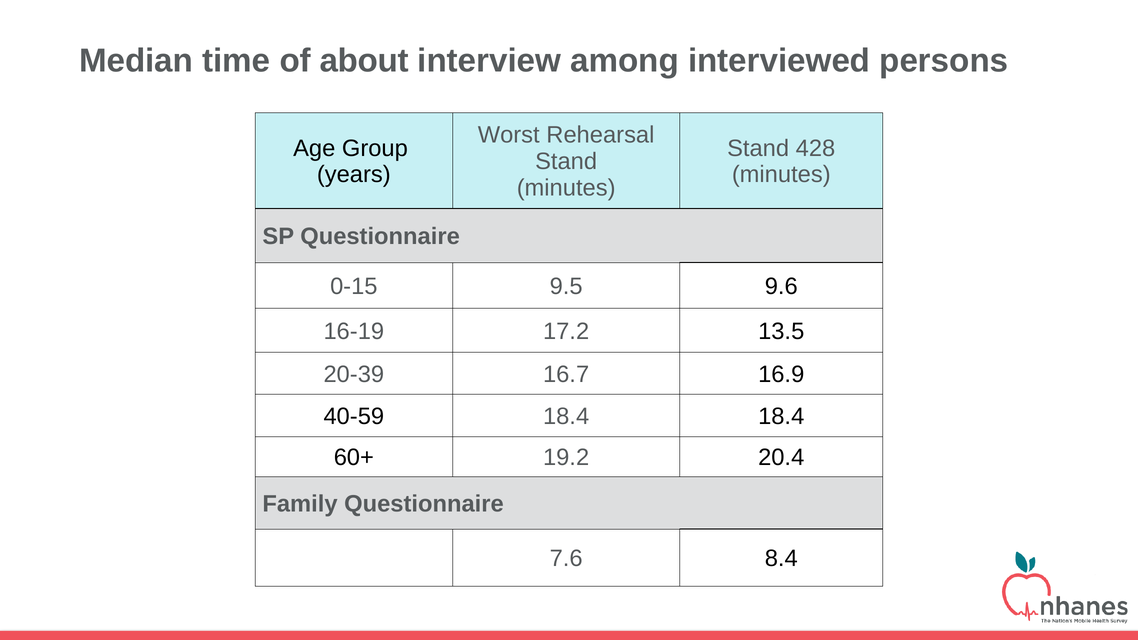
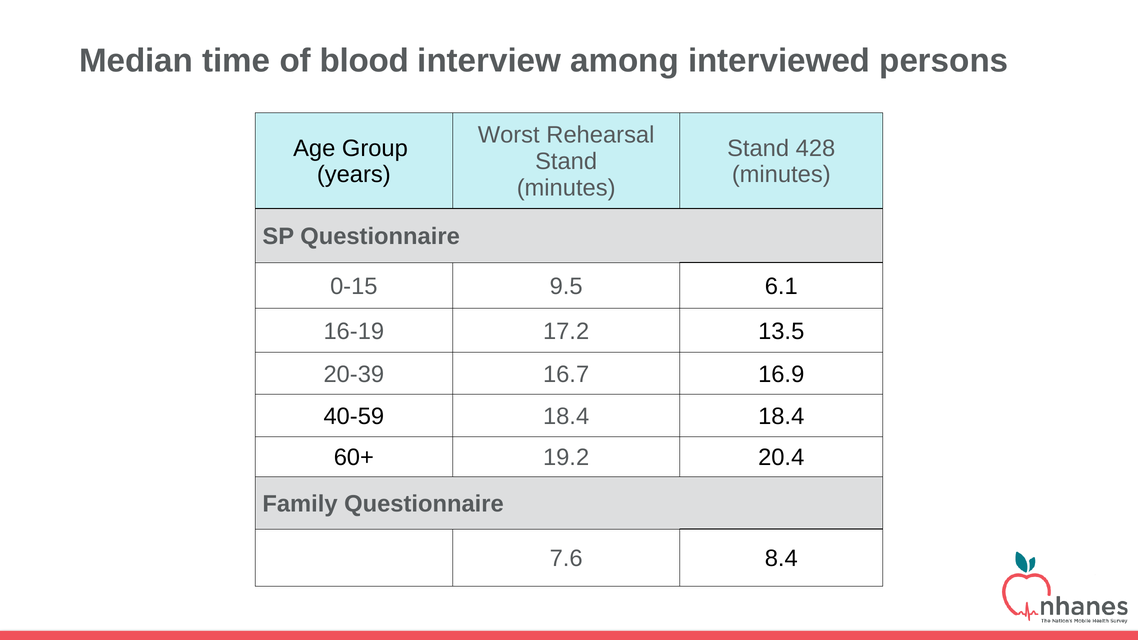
about: about -> blood
9.6: 9.6 -> 6.1
